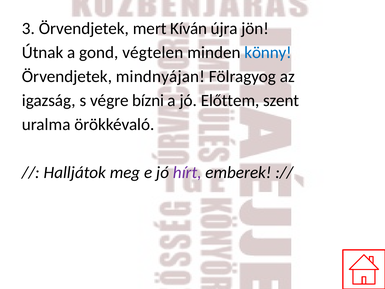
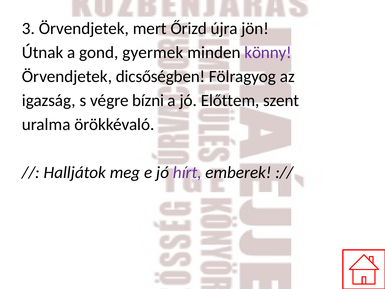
Kíván: Kíván -> Őrizd
végtelen: végtelen -> gyermek
könny colour: blue -> purple
mindnyájan: mindnyájan -> dicsőségben
